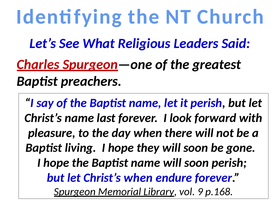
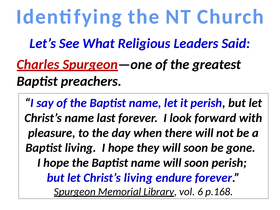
Christ’s when: when -> living
9: 9 -> 6
